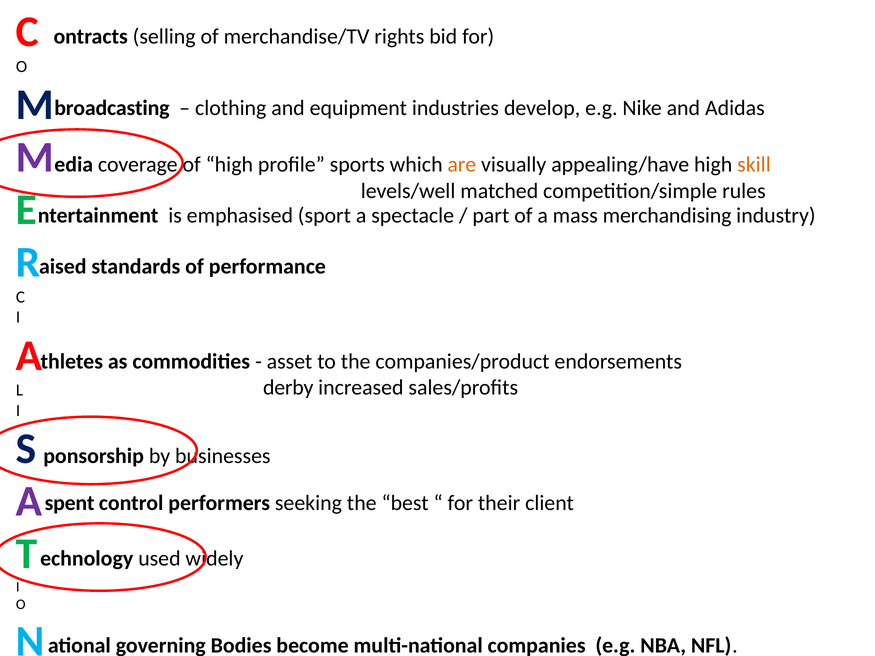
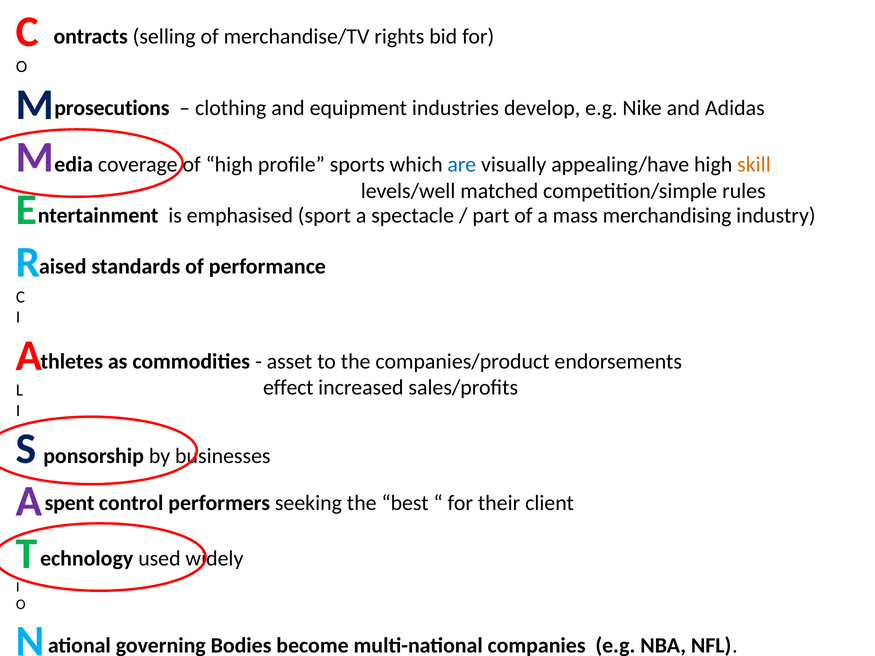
broadcasting: broadcasting -> prosecutions
are colour: orange -> blue
derby: derby -> effect
